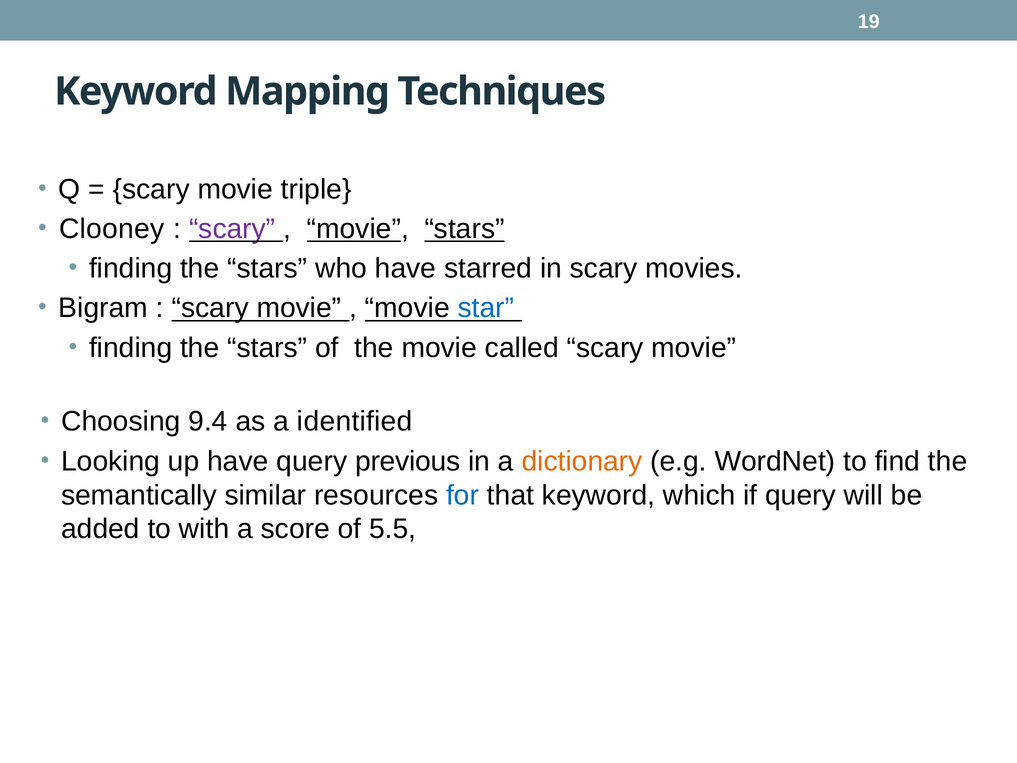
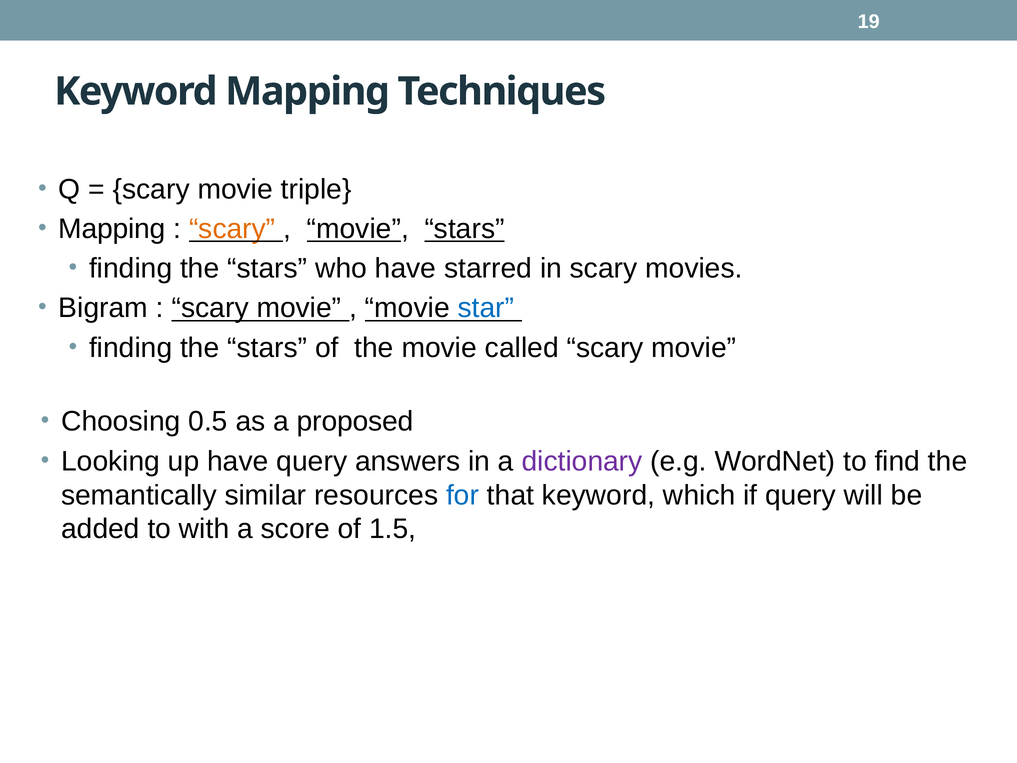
Clooney at (112, 229): Clooney -> Mapping
scary at (232, 229) colour: purple -> orange
9.4: 9.4 -> 0.5
identified: identified -> proposed
previous: previous -> answers
dictionary colour: orange -> purple
5.5: 5.5 -> 1.5
